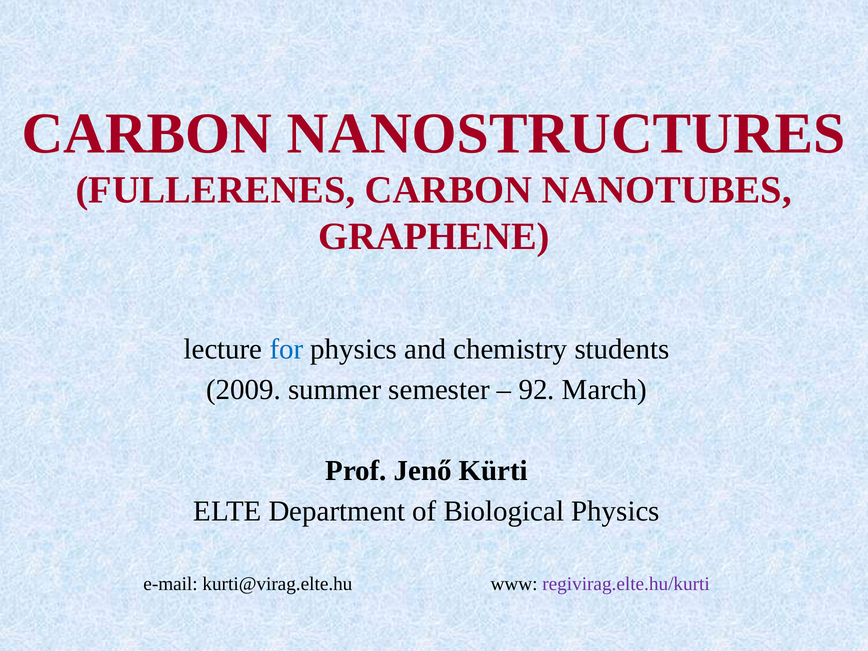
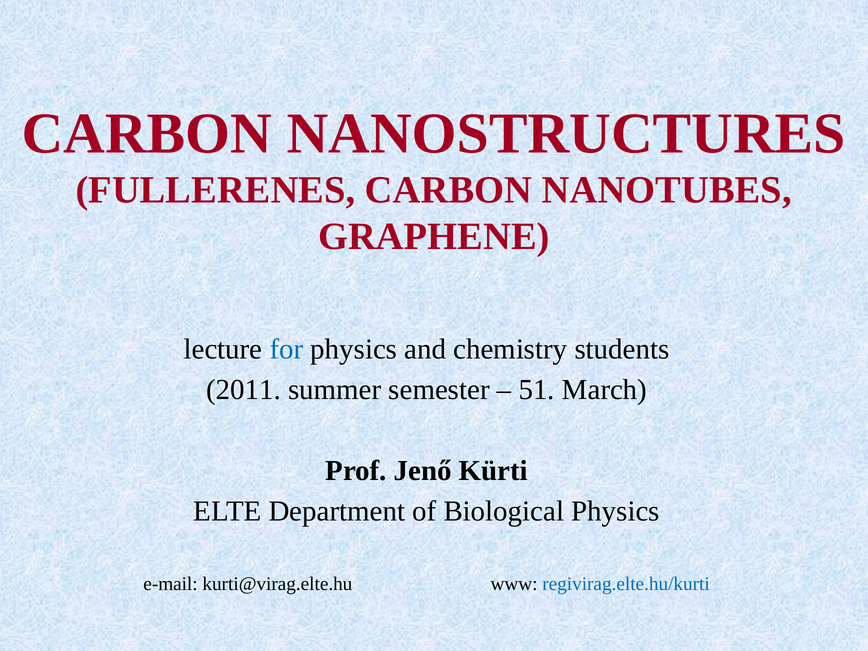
2009: 2009 -> 2011
92: 92 -> 51
regivirag.elte.hu/kurti colour: purple -> blue
